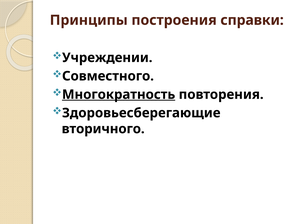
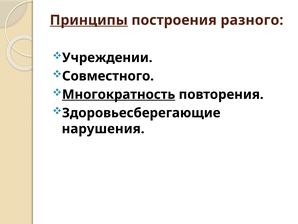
Принципы underline: none -> present
справки: справки -> разного
вторичного: вторичного -> нарушения
